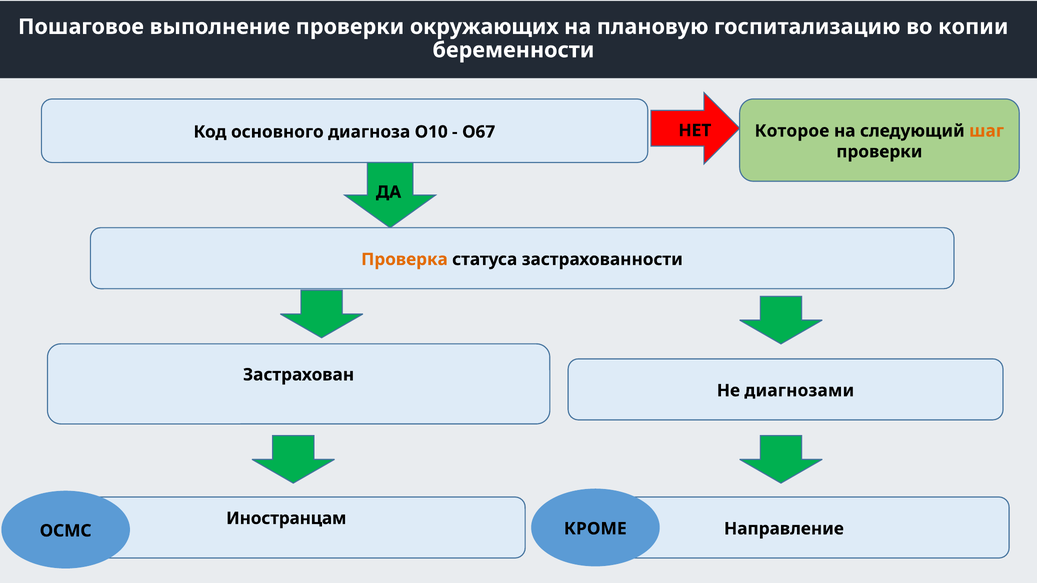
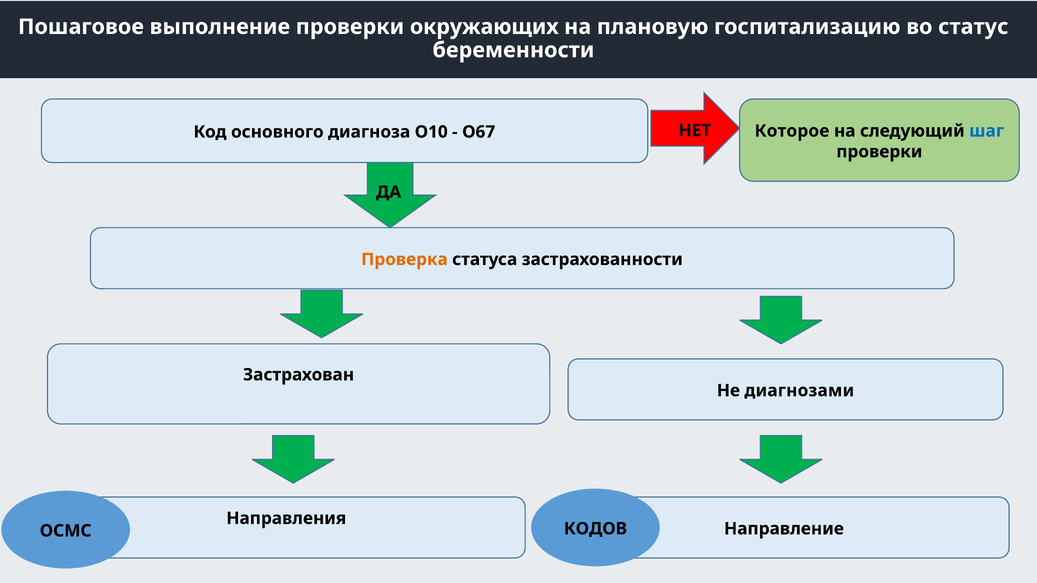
копии: копии -> статус
шаг colour: orange -> blue
Иностранцам: Иностранцам -> Направления
КРОМЕ: КРОМЕ -> КОДОВ
